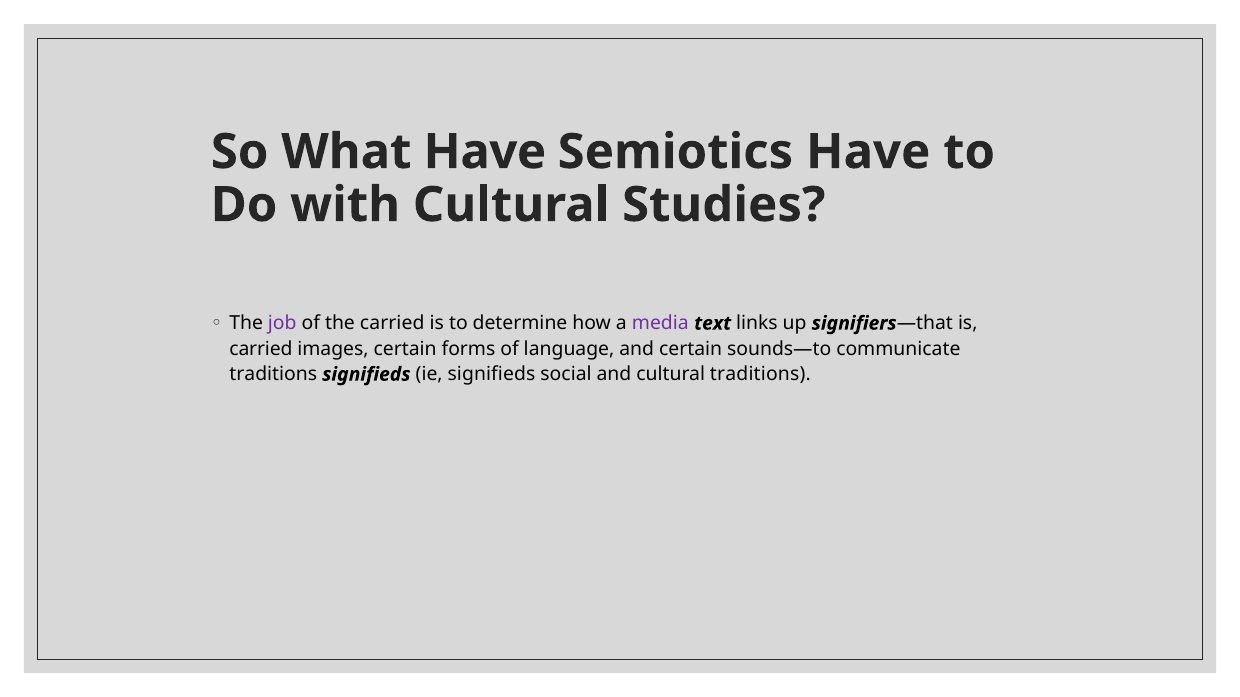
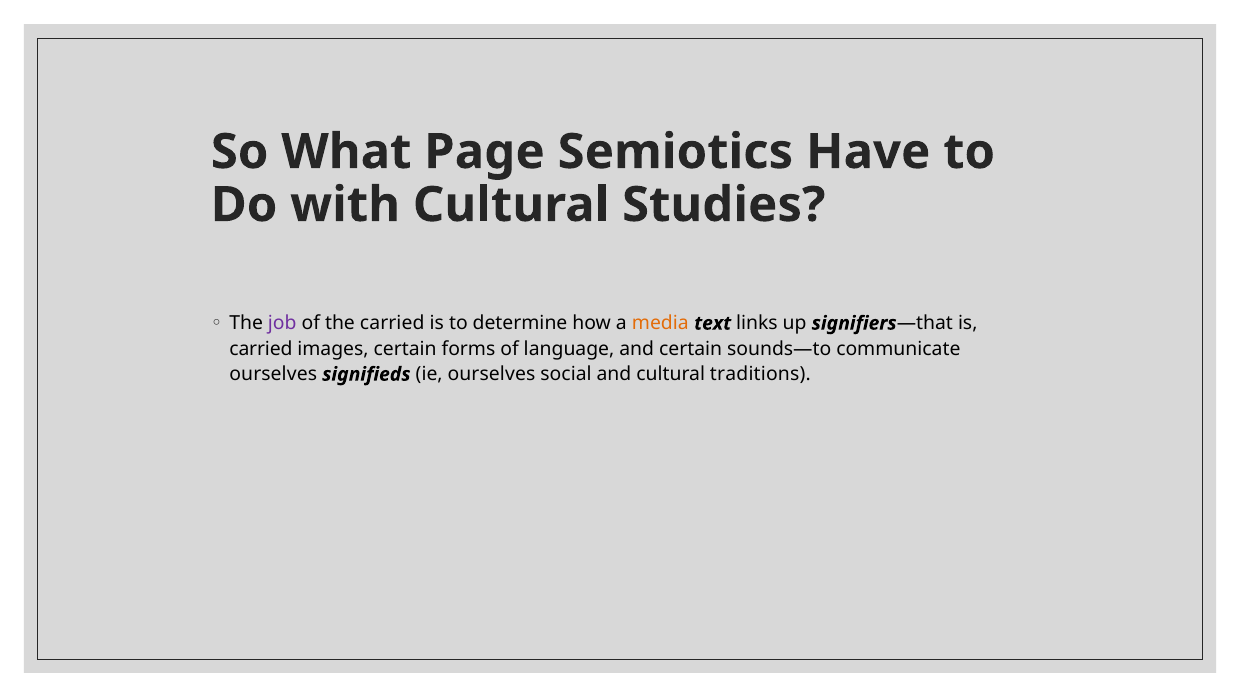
What Have: Have -> Page
media colour: purple -> orange
traditions at (273, 375): traditions -> ourselves
ie signifieds: signifieds -> ourselves
